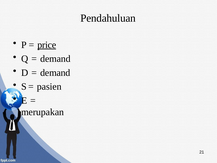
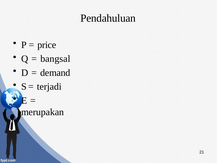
price underline: present -> none
demand at (55, 59): demand -> bangsal
pasien: pasien -> terjadi
